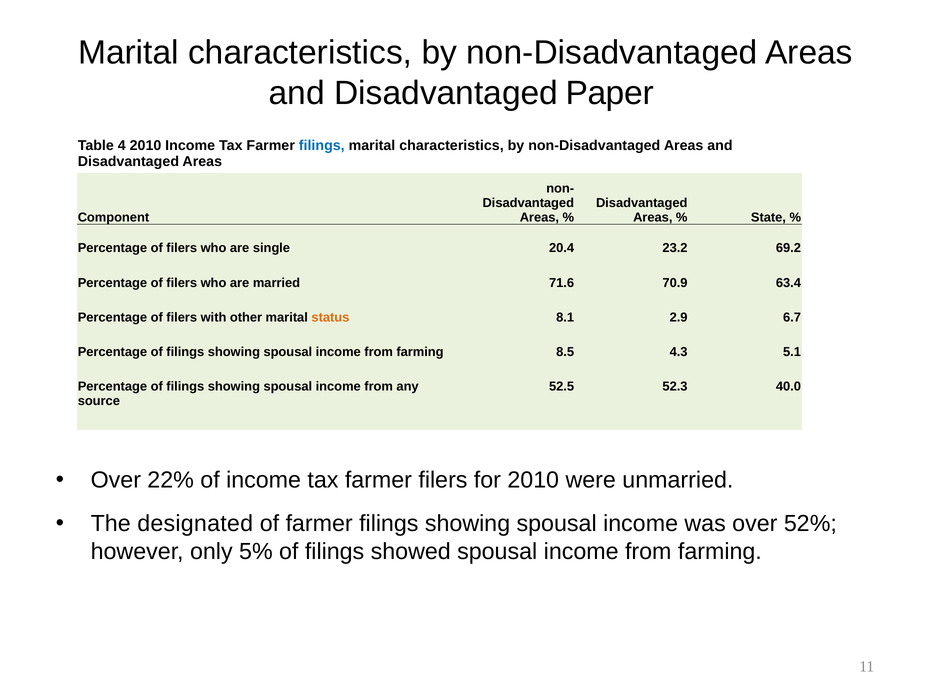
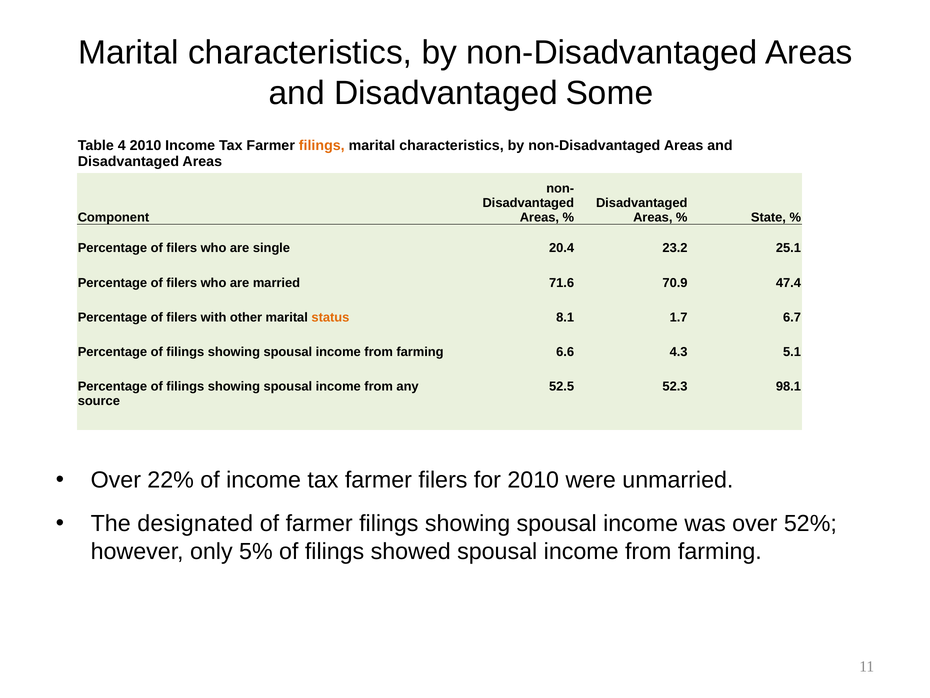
Paper: Paper -> Some
filings at (322, 145) colour: blue -> orange
69.2: 69.2 -> 25.1
63.4: 63.4 -> 47.4
2.9: 2.9 -> 1.7
8.5: 8.5 -> 6.6
40.0: 40.0 -> 98.1
